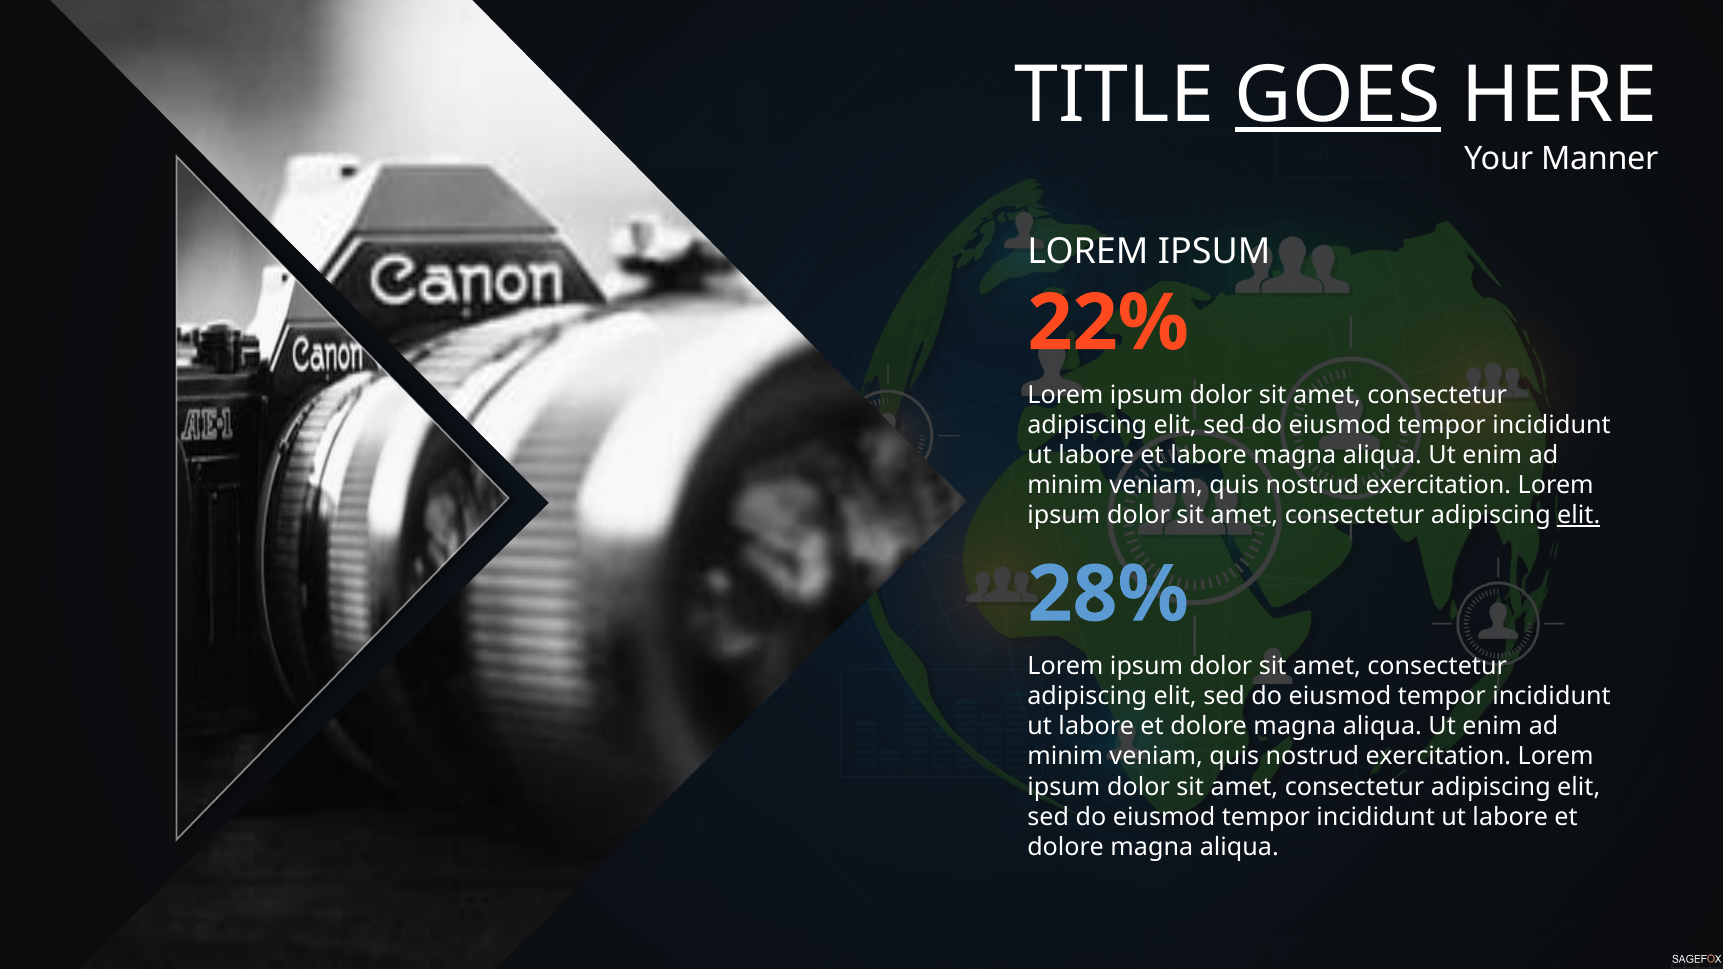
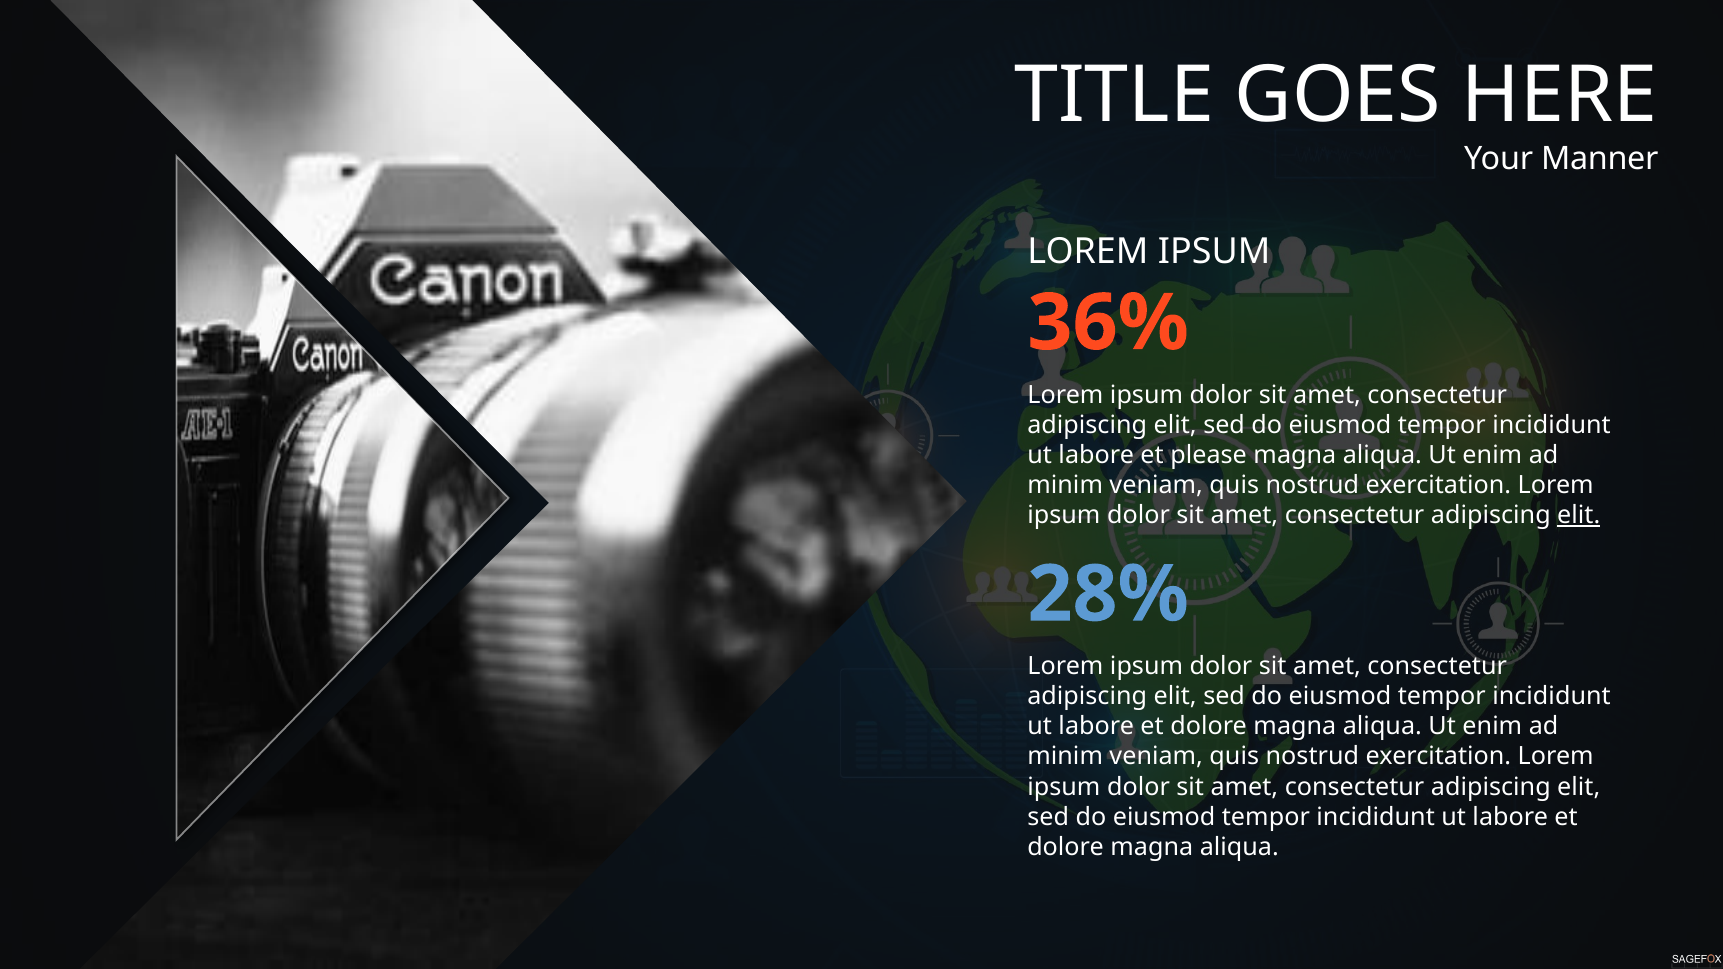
GOES underline: present -> none
22%: 22% -> 36%
et labore: labore -> please
